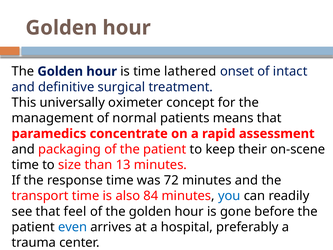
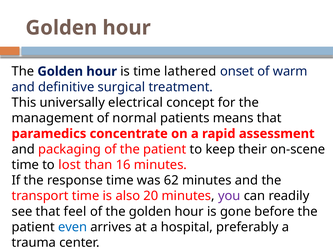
intact: intact -> warm
oximeter: oximeter -> electrical
size: size -> lost
13: 13 -> 16
72: 72 -> 62
84: 84 -> 20
you colour: blue -> purple
